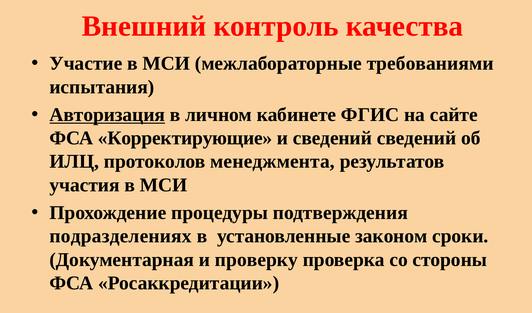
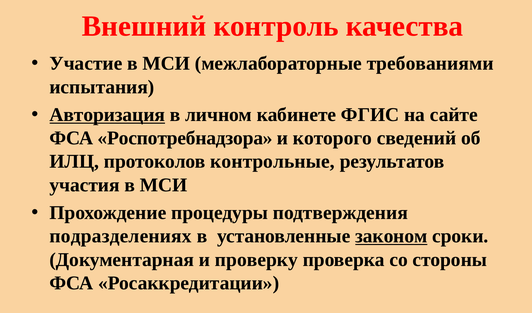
Корректирующие: Корректирующие -> Роспотребнадзора
и сведений: сведений -> которого
менеджмента: менеджмента -> контрольные
законом underline: none -> present
